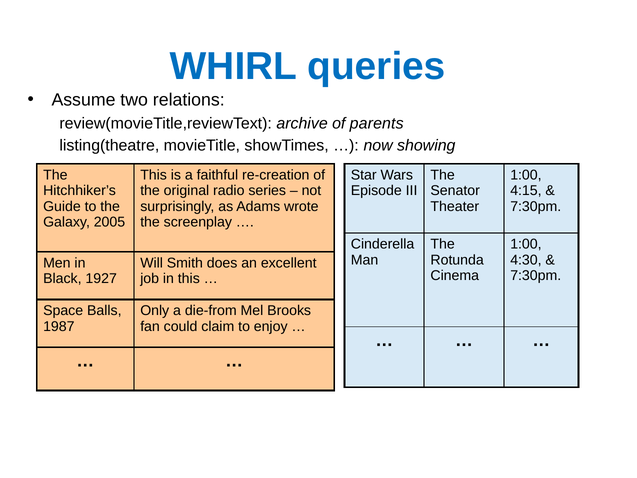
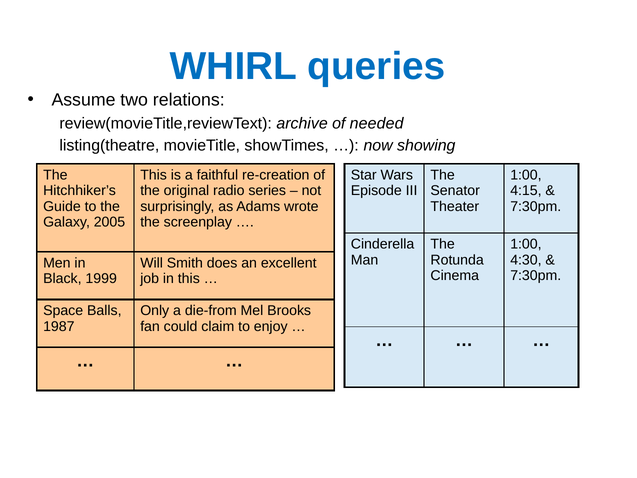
parents: parents -> needed
1927: 1927 -> 1999
